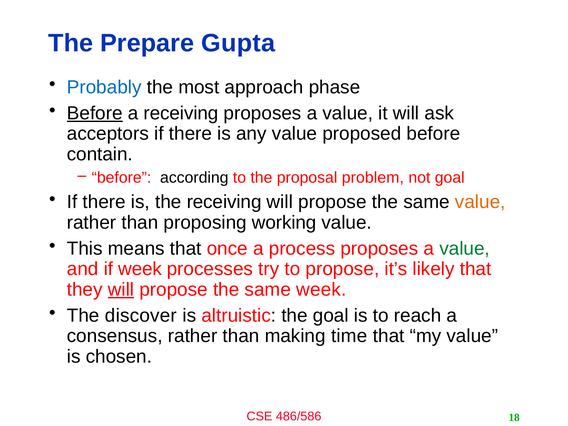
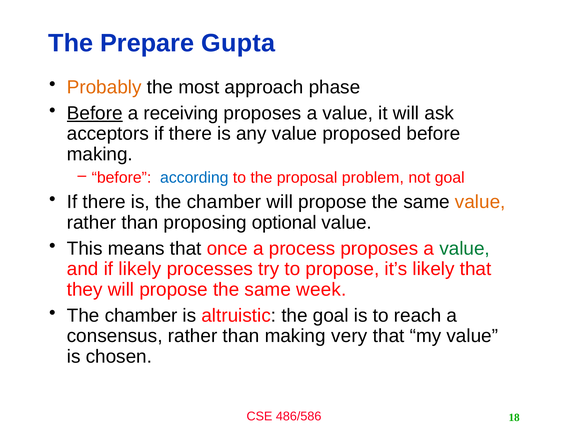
Probably colour: blue -> orange
contain at (100, 154): contain -> making
according colour: black -> blue
is the receiving: receiving -> chamber
working: working -> optional
if week: week -> likely
will at (121, 289) underline: present -> none
discover at (141, 316): discover -> chamber
time: time -> very
